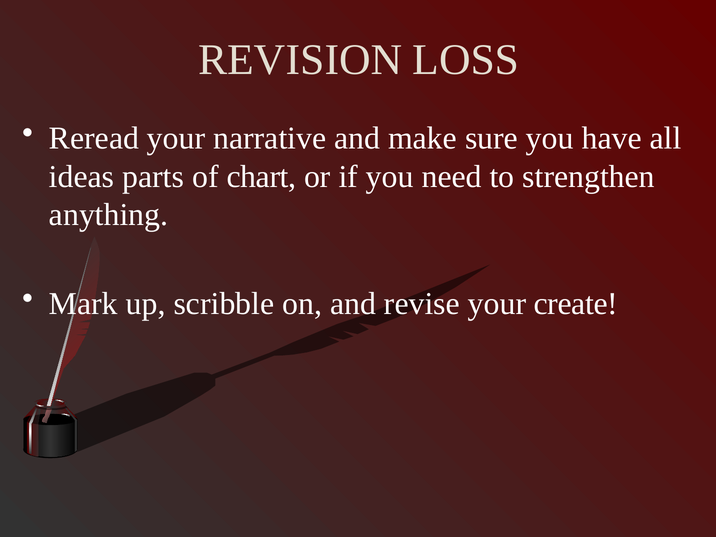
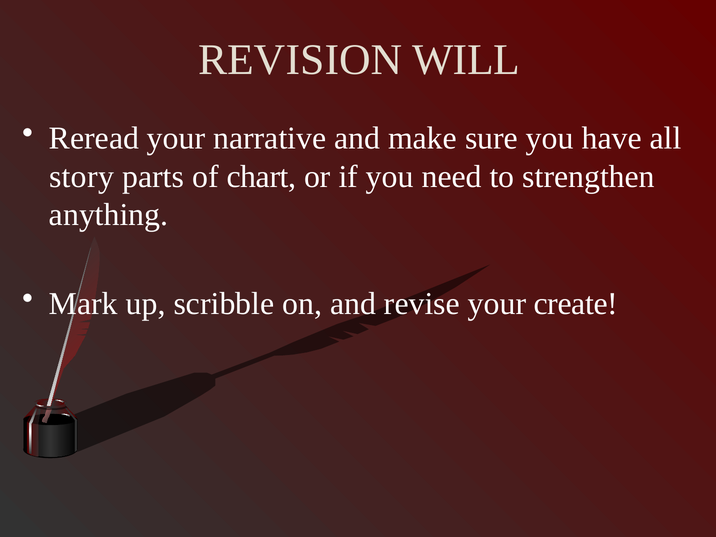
LOSS: LOSS -> WILL
ideas: ideas -> story
